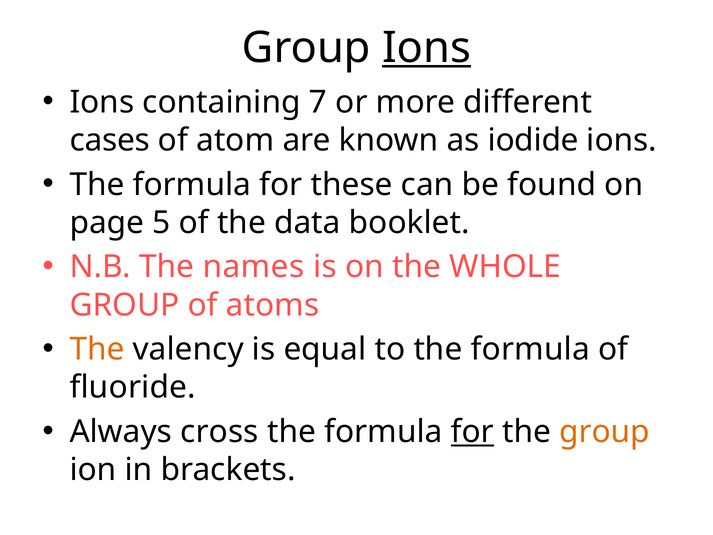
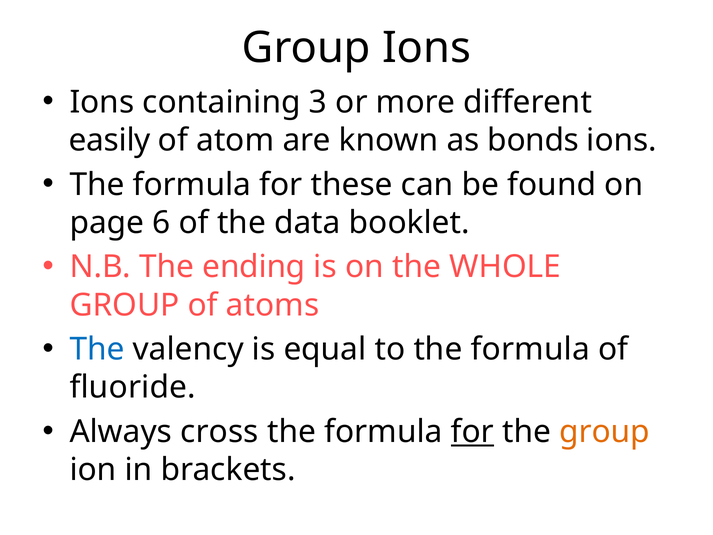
Ions at (426, 48) underline: present -> none
7: 7 -> 3
cases: cases -> easily
iodide: iodide -> bonds
5: 5 -> 6
names: names -> ending
The at (97, 349) colour: orange -> blue
